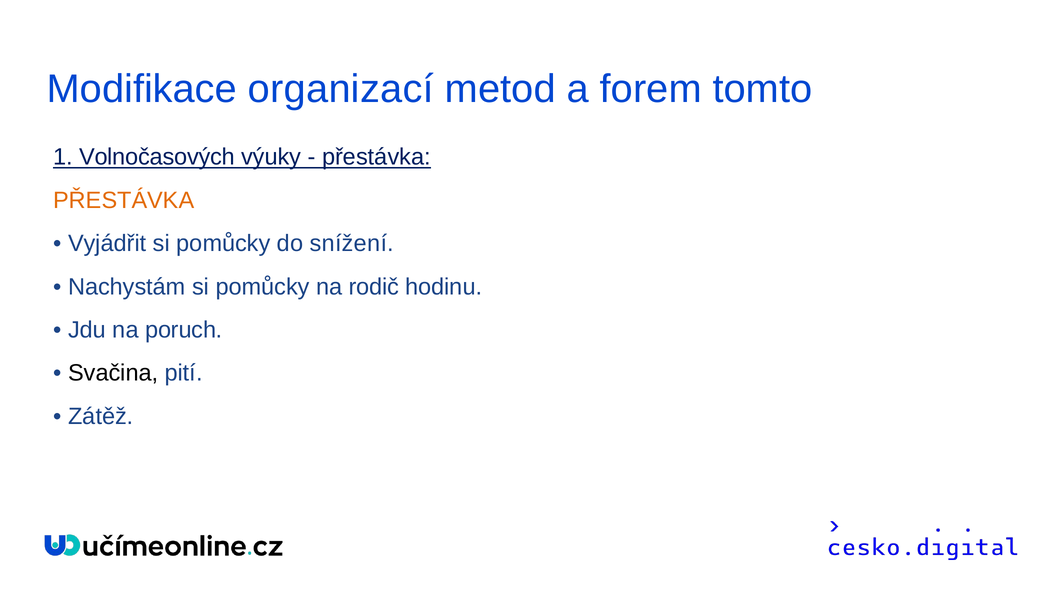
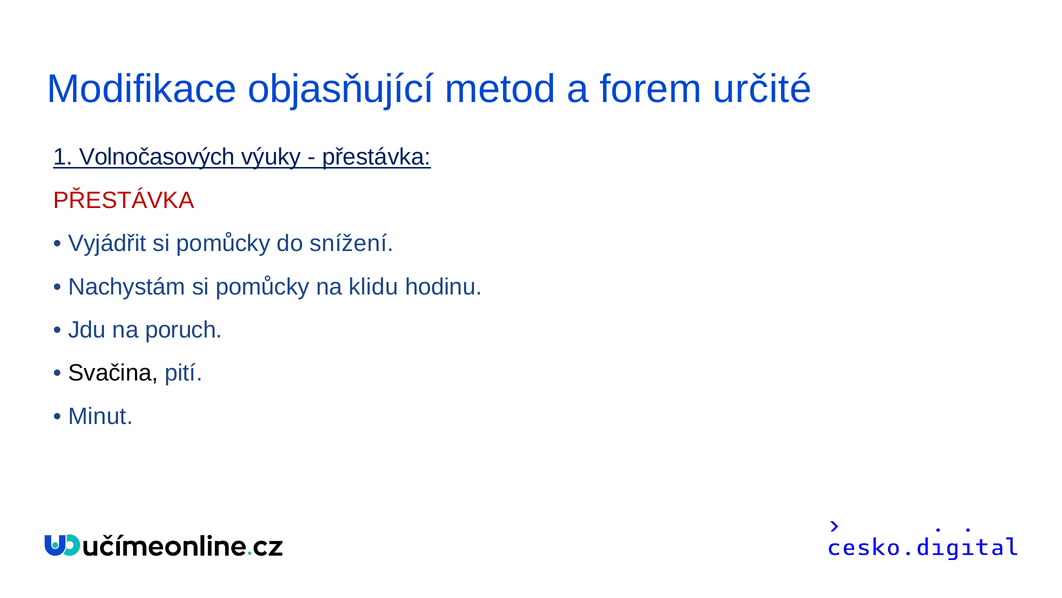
organizací: organizací -> objasňující
tomto: tomto -> určité
PŘESTÁVKA at (124, 200) colour: orange -> red
rodič: rodič -> klidu
Zátěž: Zátěž -> Minut
